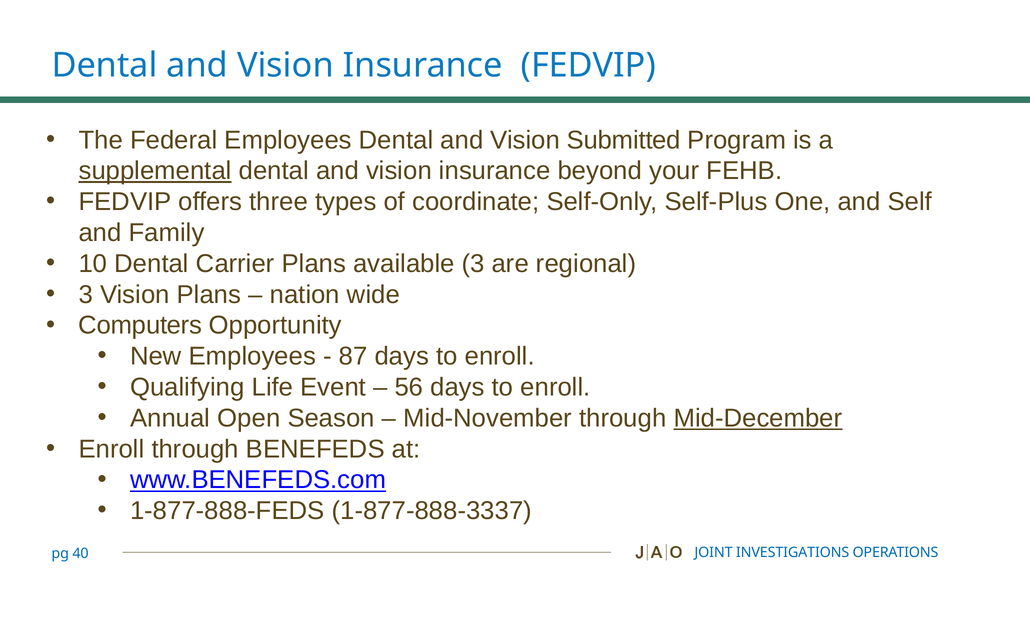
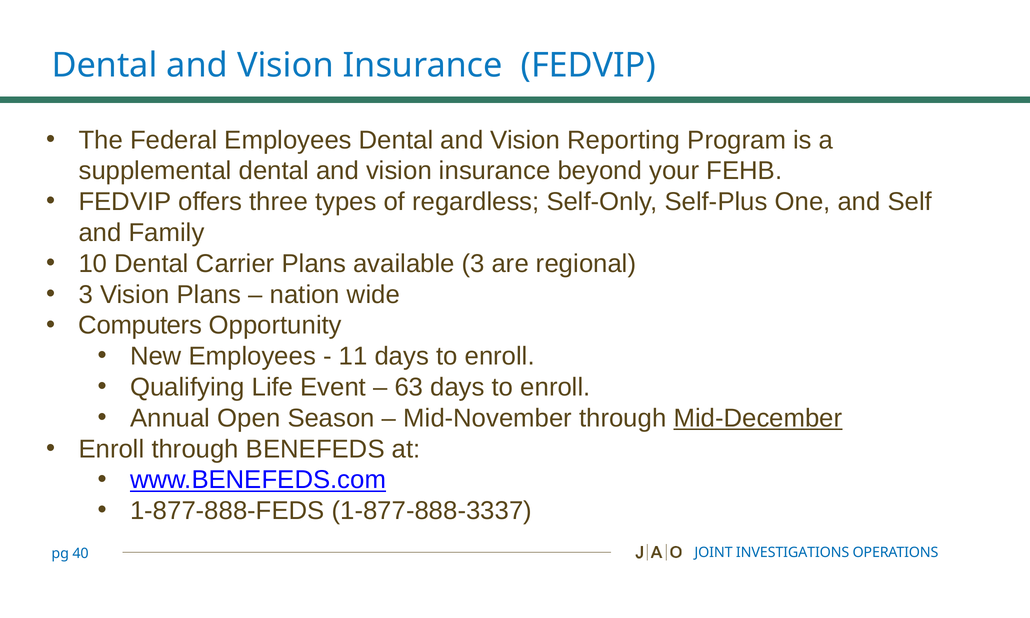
Submitted: Submitted -> Reporting
supplemental underline: present -> none
coordinate: coordinate -> regardless
87: 87 -> 11
56: 56 -> 63
